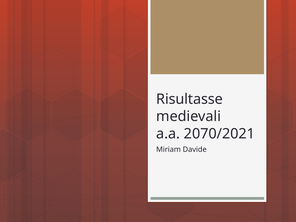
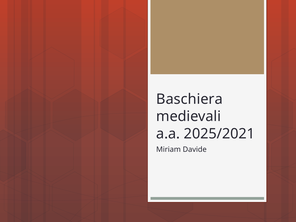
Risultasse: Risultasse -> Baschiera
2070/2021: 2070/2021 -> 2025/2021
